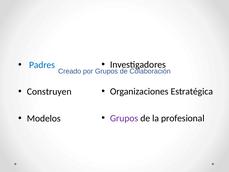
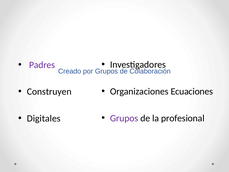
Padres colour: blue -> purple
Estratégica: Estratégica -> Ecuaciones
Modelos: Modelos -> Digitales
